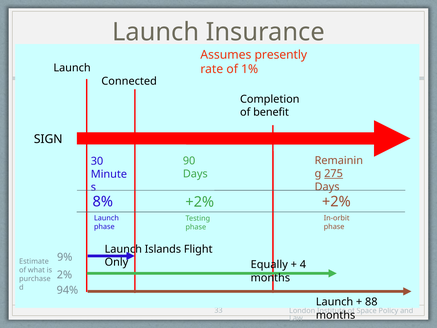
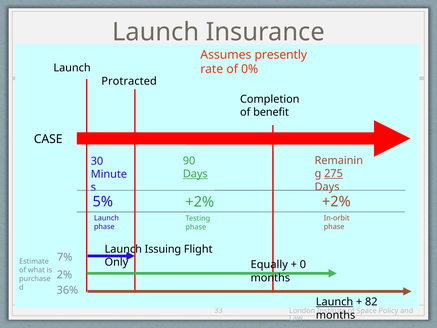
1%: 1% -> 0%
Connected: Connected -> Protracted
SIGN: SIGN -> CASE
Days at (195, 174) underline: none -> present
8%: 8% -> 5%
Islands: Islands -> Issuing
9%: 9% -> 7%
4: 4 -> 0
94%: 94% -> 36%
Launch at (335, 302) underline: none -> present
88: 88 -> 82
